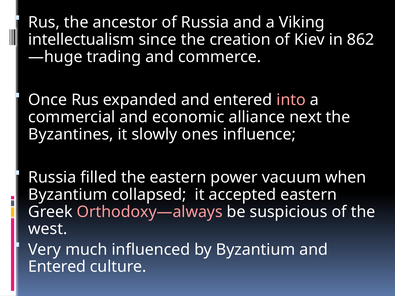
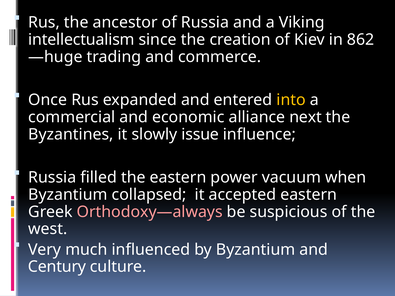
into colour: pink -> yellow
ones: ones -> issue
Entered at (57, 267): Entered -> Century
